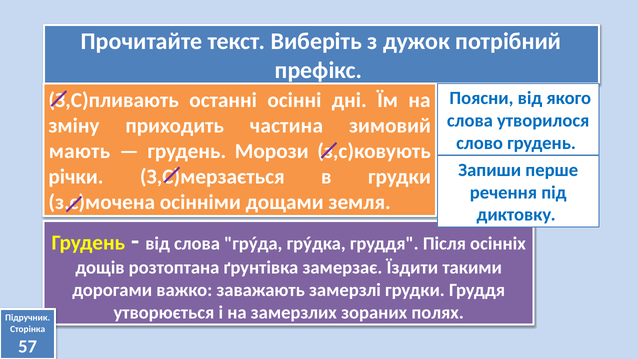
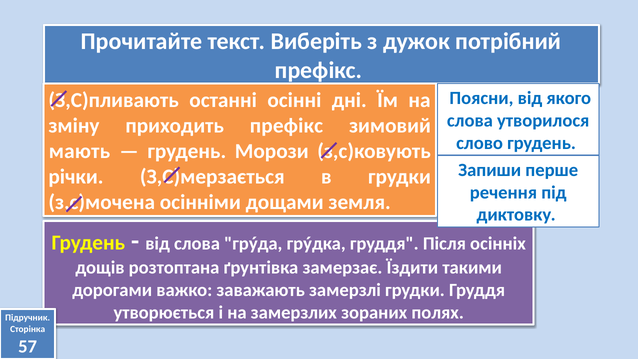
приходить частина: частина -> префікс
